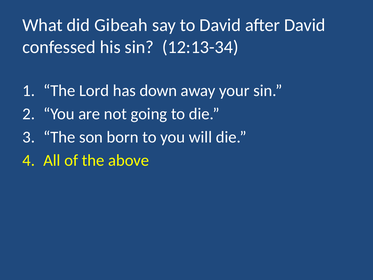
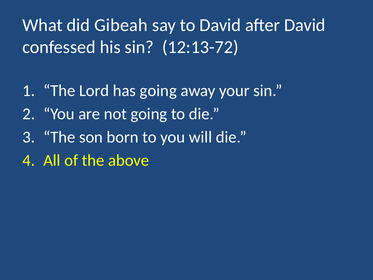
12:13-34: 12:13-34 -> 12:13-72
has down: down -> going
